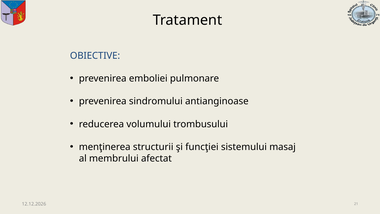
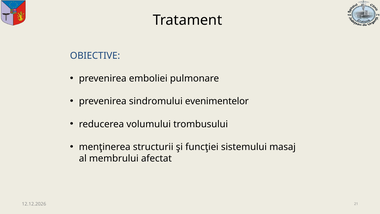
antianginoase: antianginoase -> evenimentelor
